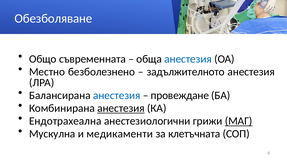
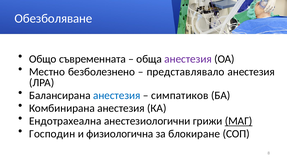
анестезия at (188, 59) colour: blue -> purple
задължителното: задължителното -> представлявало
провеждане: провеждане -> симпатиков
анестезия at (121, 108) underline: present -> none
Мускулна: Мускулна -> Господин
медикаменти: медикаменти -> физиологична
клетъчната: клетъчната -> блокиране
